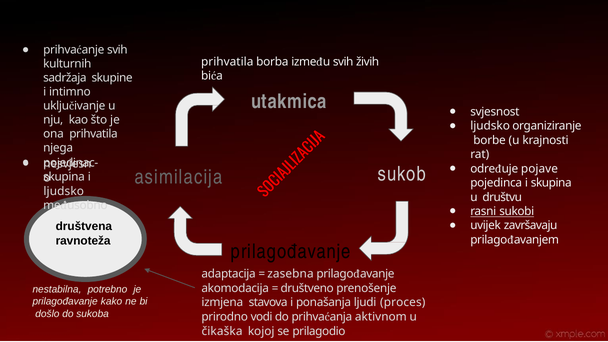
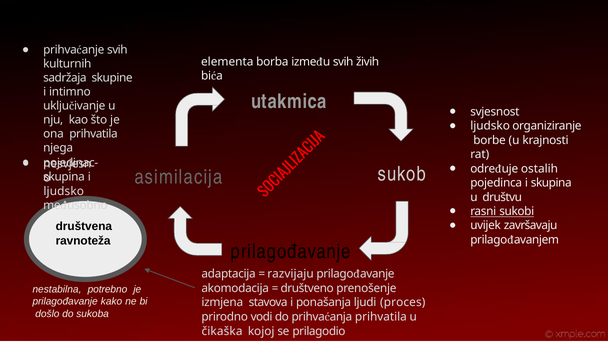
prihvatila at (227, 62): prihvatila -> elementa
pojave: pojave -> ostalih
zasebna: zasebna -> razvijaju
aktivnom at (381, 317): aktivnom -> prihvatila
